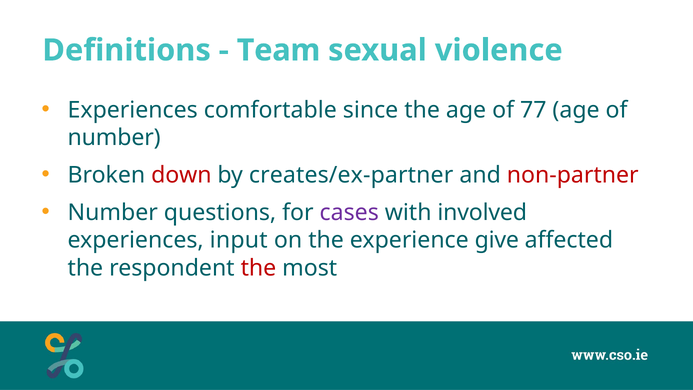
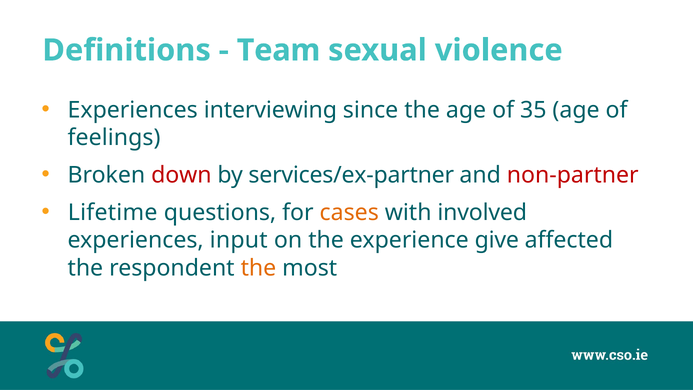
comfortable: comfortable -> interviewing
77: 77 -> 35
number at (114, 138): number -> feelings
creates/ex-partner: creates/ex-partner -> services/ex-partner
Number at (113, 212): Number -> Lifetime
cases colour: purple -> orange
the at (258, 268) colour: red -> orange
